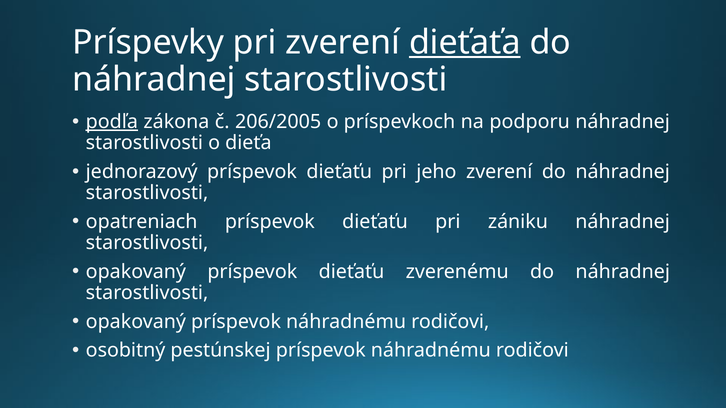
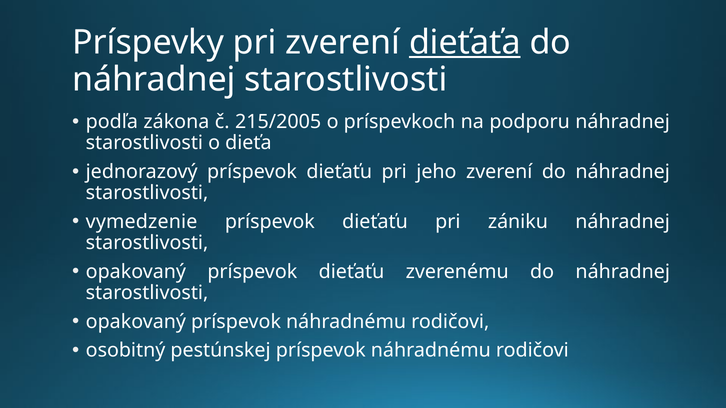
podľa underline: present -> none
206/2005: 206/2005 -> 215/2005
opatreniach: opatreniach -> vymedzenie
